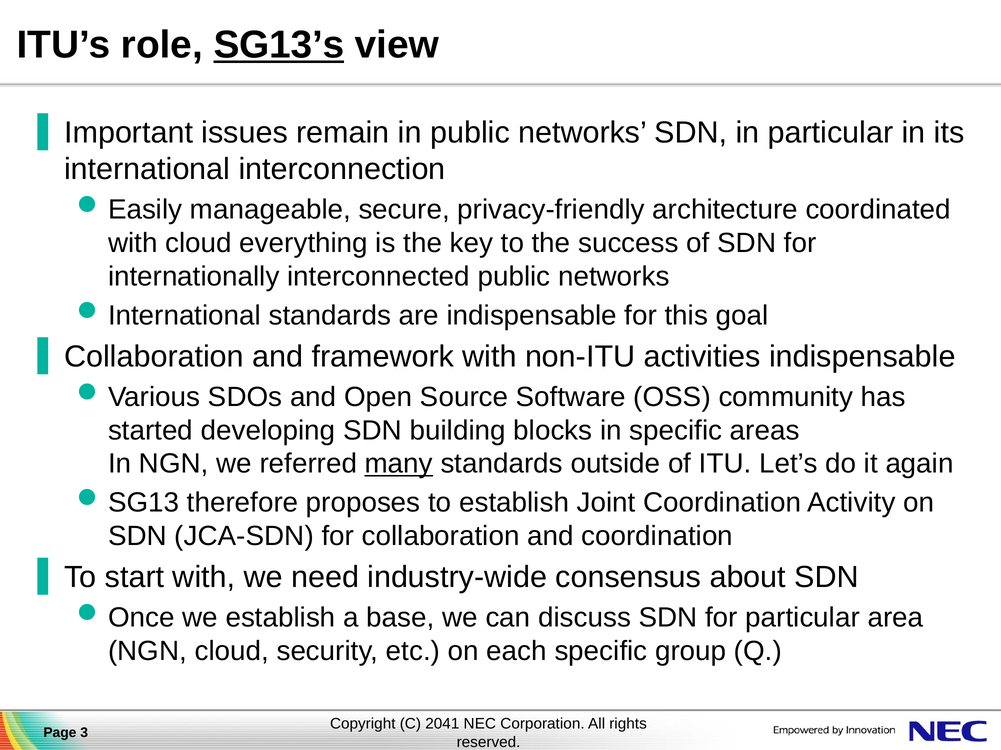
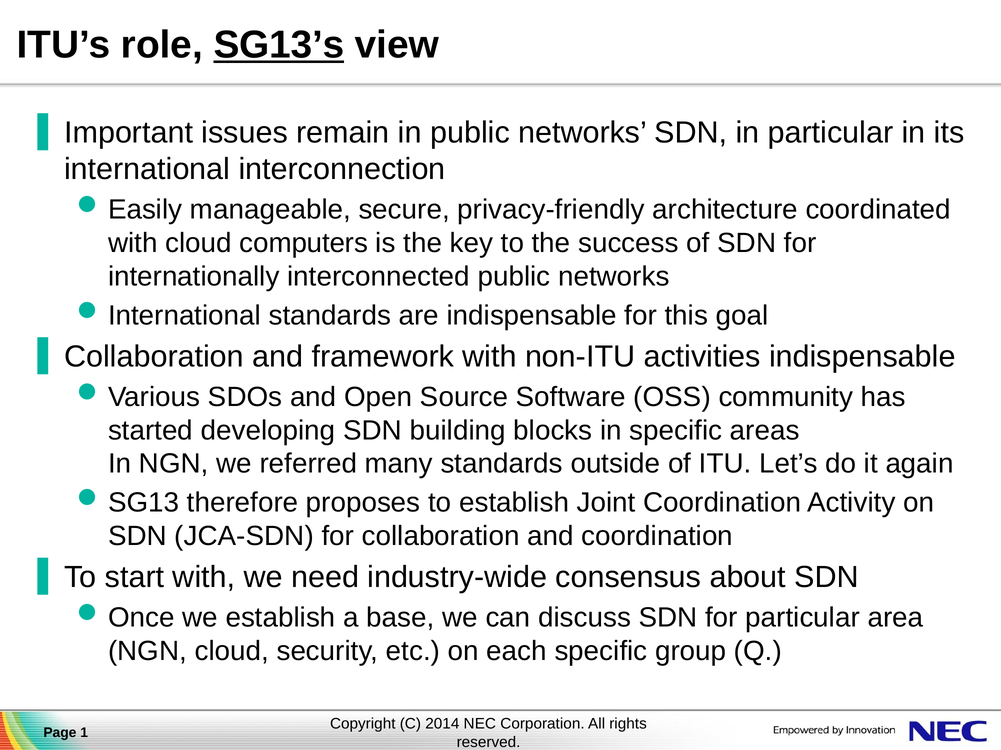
everything: everything -> computers
many underline: present -> none
2041: 2041 -> 2014
3: 3 -> 1
